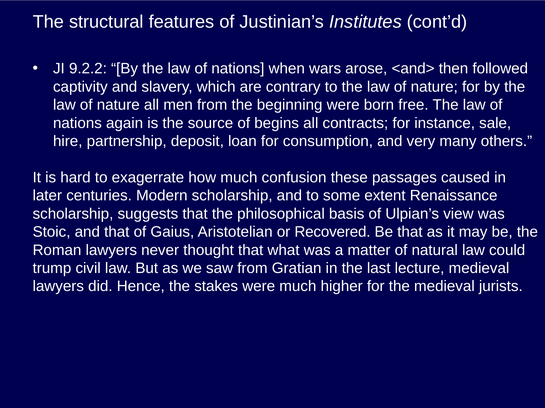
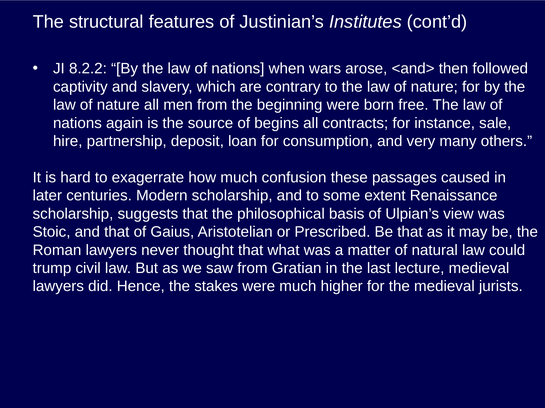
9.2.2: 9.2.2 -> 8.2.2
Recovered: Recovered -> Prescribed
